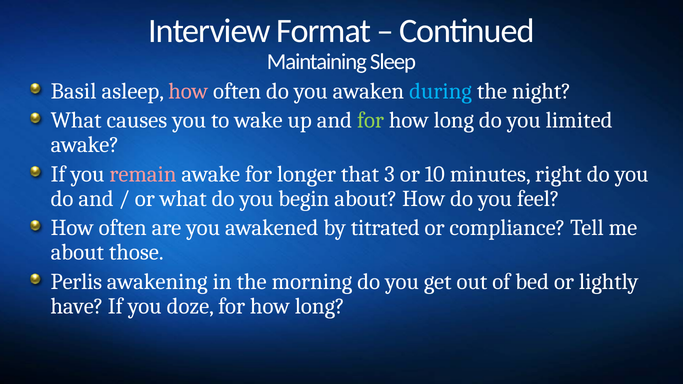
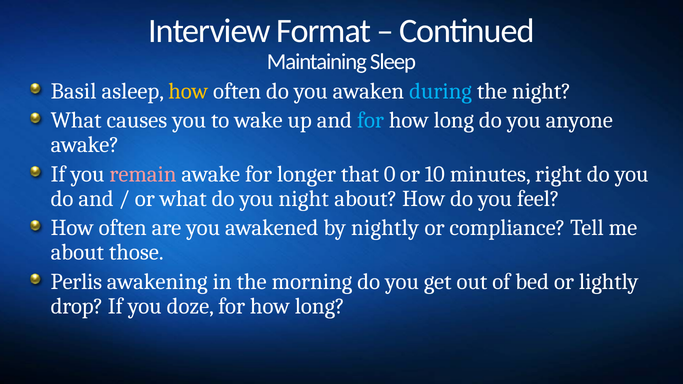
how at (188, 91) colour: pink -> yellow
for at (371, 120) colour: light green -> light blue
limited: limited -> anyone
3: 3 -> 0
you begin: begin -> night
titrated: titrated -> nightly
have: have -> drop
